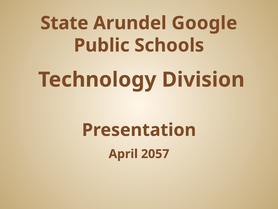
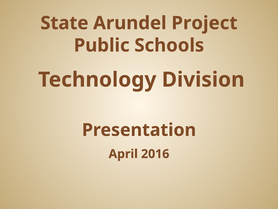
Google: Google -> Project
2057: 2057 -> 2016
